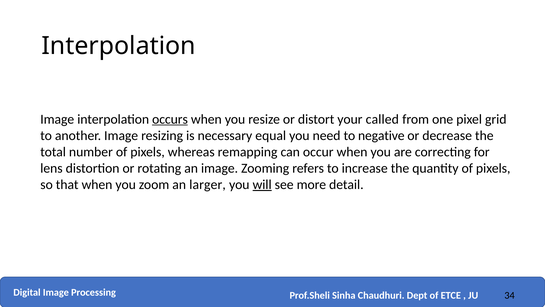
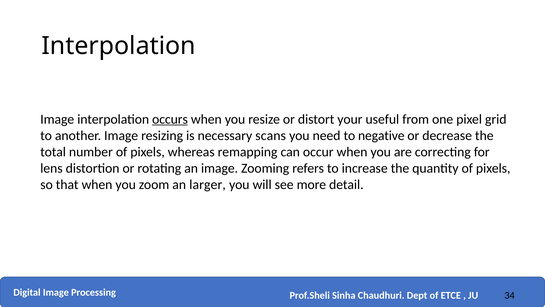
called: called -> useful
equal: equal -> scans
will underline: present -> none
